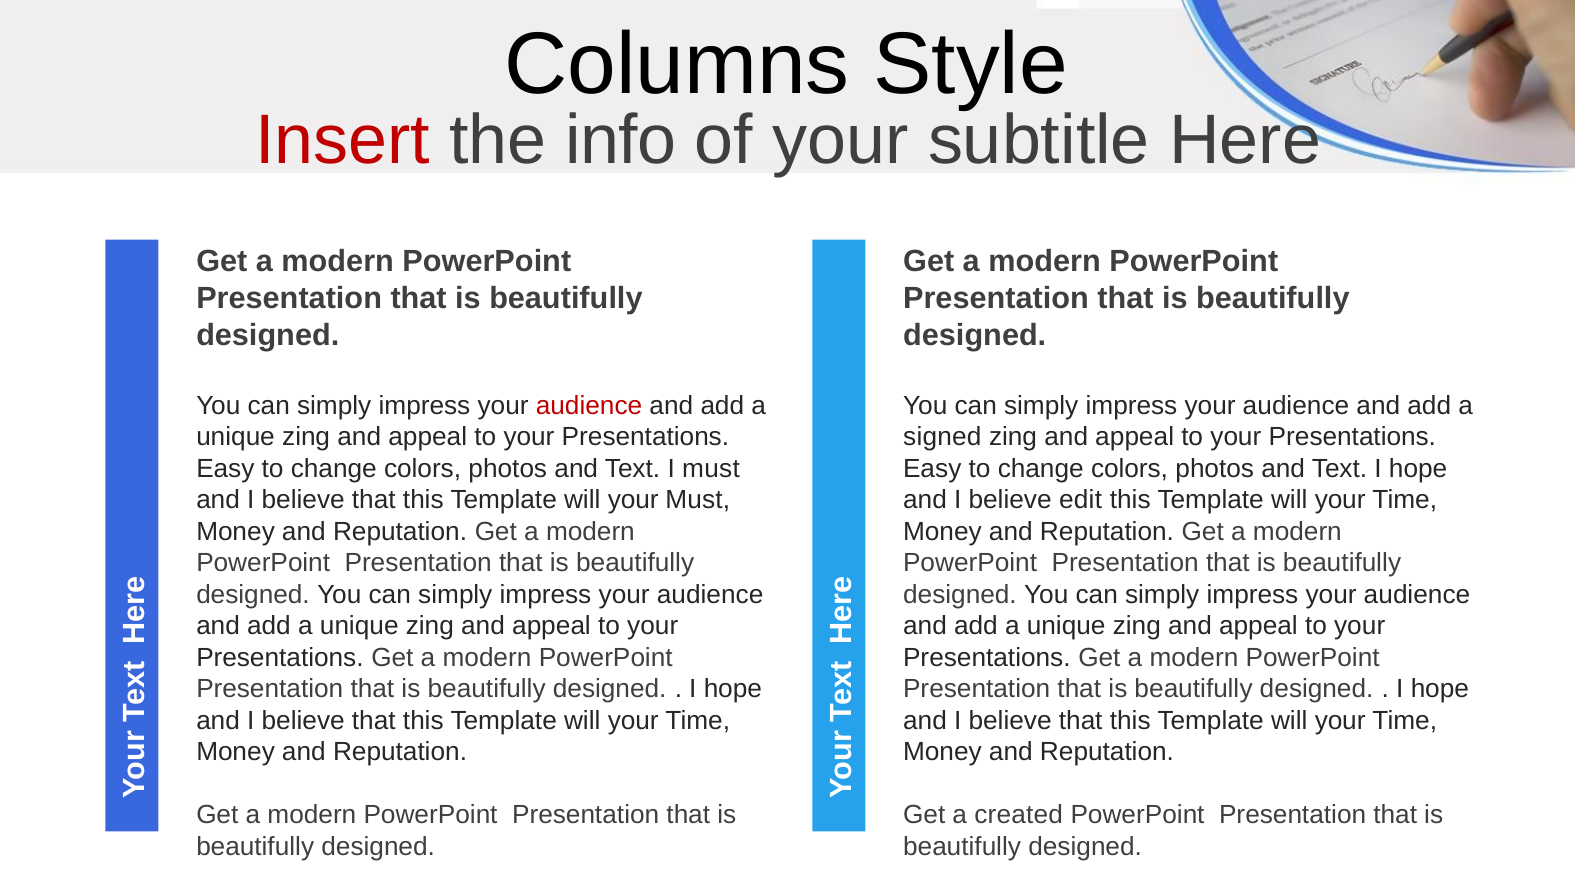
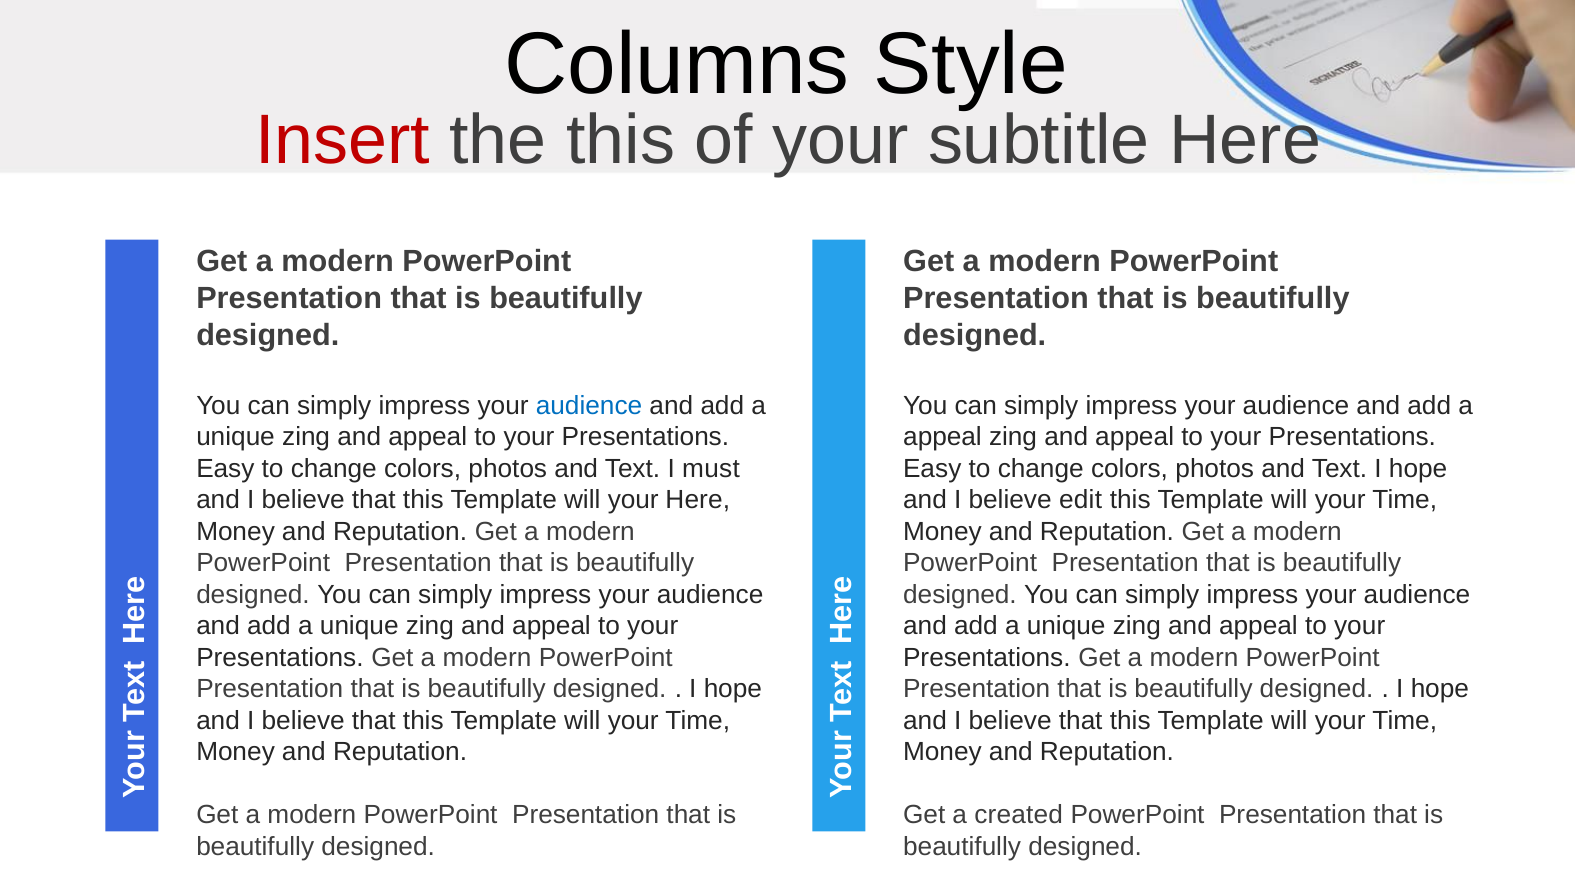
the info: info -> this
audience at (589, 406) colour: red -> blue
signed at (942, 437): signed -> appeal
your Must: Must -> Here
